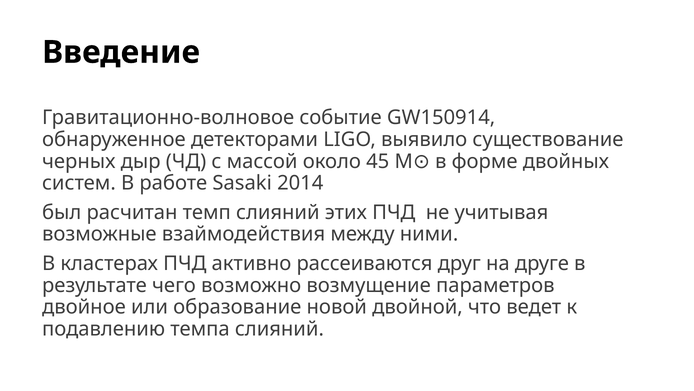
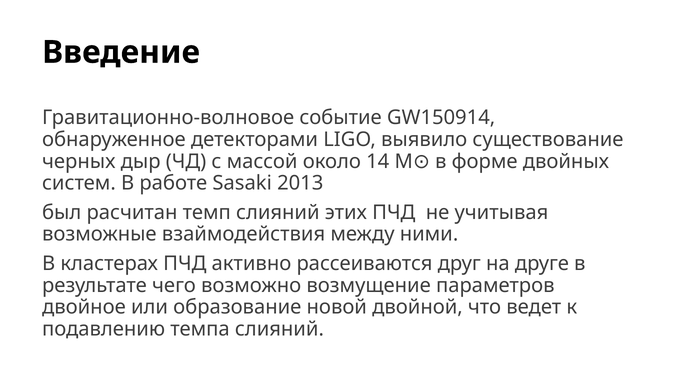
45: 45 -> 14
2014: 2014 -> 2013
